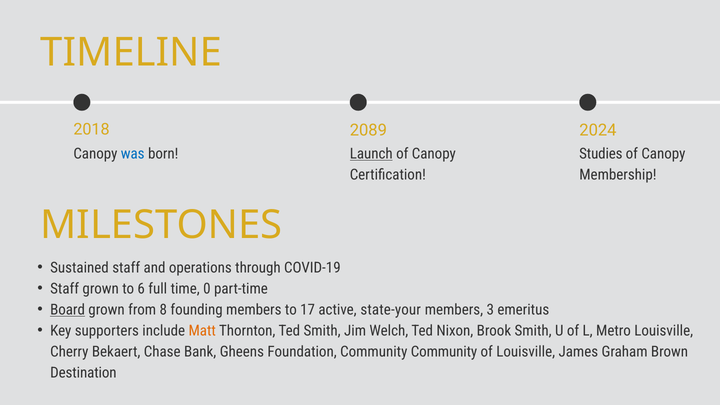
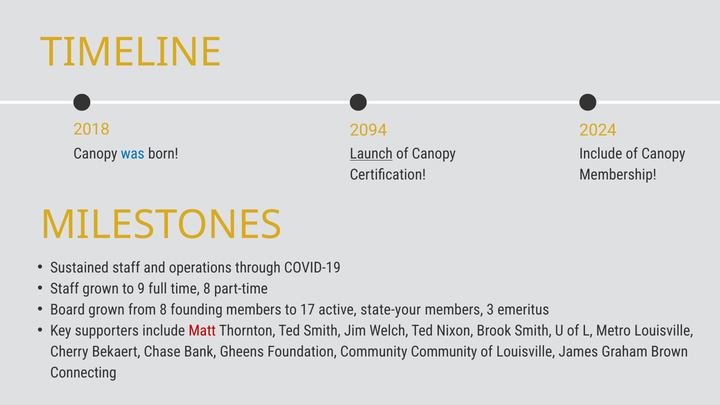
2089: 2089 -> 2094
Studies at (601, 154): Studies -> Include
6: 6 -> 9
time 0: 0 -> 8
Board underline: present -> none
Matt colour: orange -> red
Destination: Destination -> Connecting
